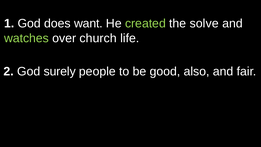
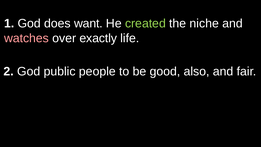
solve: solve -> niche
watches colour: light green -> pink
church: church -> exactly
surely: surely -> public
